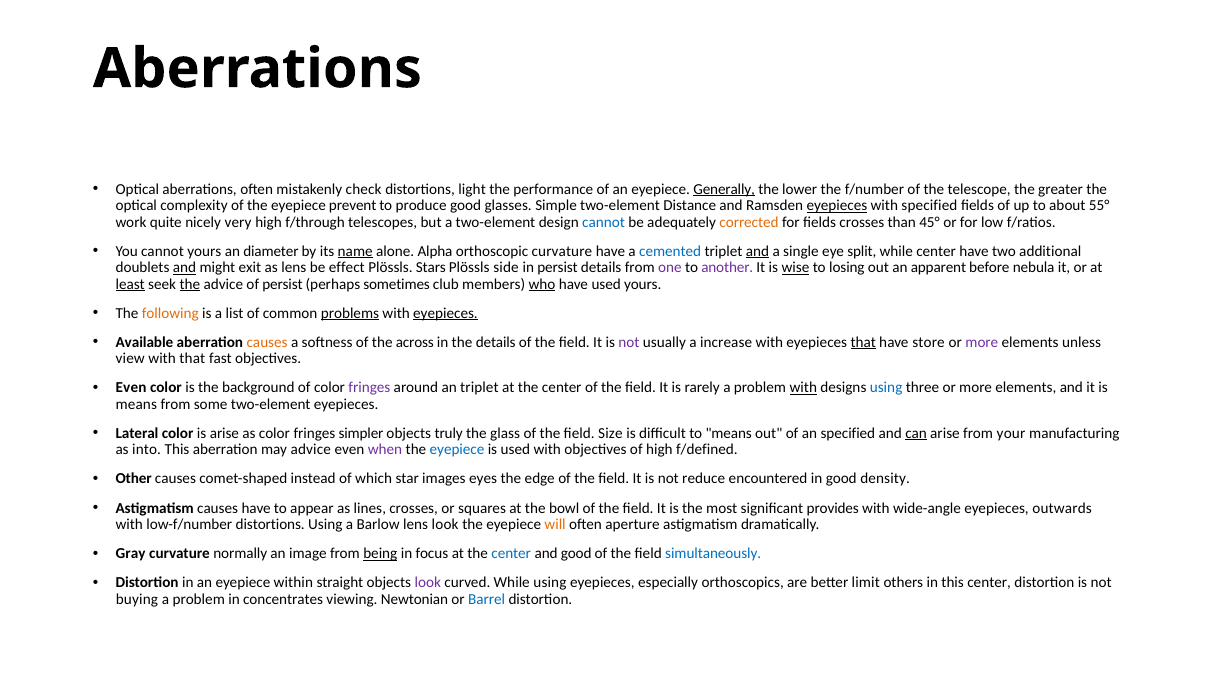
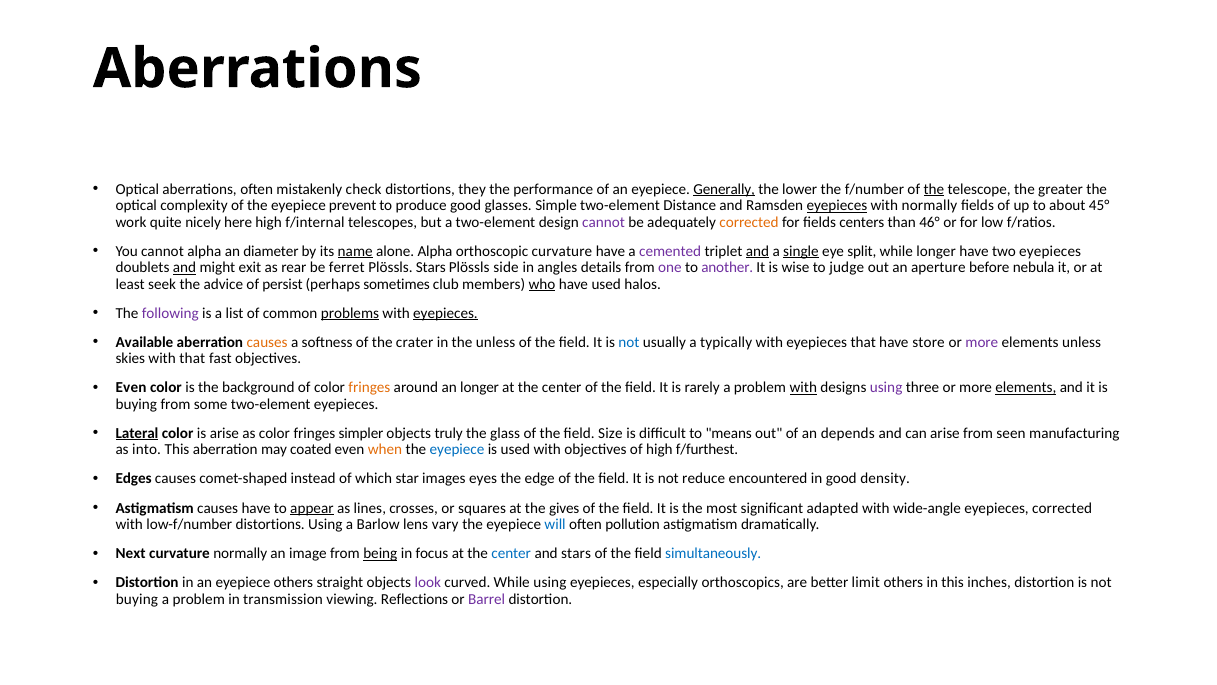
light: light -> they
the at (934, 189) underline: none -> present
with specified: specified -> normally
55°: 55° -> 45°
very: very -> here
f/through: f/through -> f/internal
cannot at (604, 222) colour: blue -> purple
fields crosses: crosses -> centers
45°: 45° -> 46°
cannot yours: yours -> alpha
cemented colour: blue -> purple
single underline: none -> present
while center: center -> longer
two additional: additional -> eyepieces
as lens: lens -> rear
effect: effect -> ferret
in persist: persist -> angles
wise underline: present -> none
losing: losing -> judge
apparent: apparent -> aperture
least underline: present -> none
the at (190, 284) underline: present -> none
used yours: yours -> halos
following colour: orange -> purple
across: across -> crater
the details: details -> unless
not at (629, 342) colour: purple -> blue
increase: increase -> typically
that at (863, 342) underline: present -> none
view: view -> skies
fringes at (369, 388) colour: purple -> orange
an triplet: triplet -> longer
using at (886, 388) colour: blue -> purple
elements at (1026, 388) underline: none -> present
means at (136, 404): means -> buying
Lateral underline: none -> present
an specified: specified -> depends
can underline: present -> none
your: your -> seen
may advice: advice -> coated
when colour: purple -> orange
f/defined: f/defined -> f/furthest
Other: Other -> Edges
appear underline: none -> present
bowl: bowl -> gives
provides: provides -> adapted
eyepieces outwards: outwards -> corrected
lens look: look -> vary
will colour: orange -> blue
aperture: aperture -> pollution
Gray: Gray -> Next
and good: good -> stars
eyepiece within: within -> others
this center: center -> inches
concentrates: concentrates -> transmission
Newtonian: Newtonian -> Reflections
Barrel colour: blue -> purple
